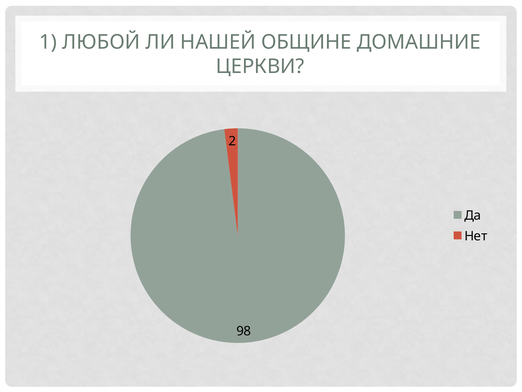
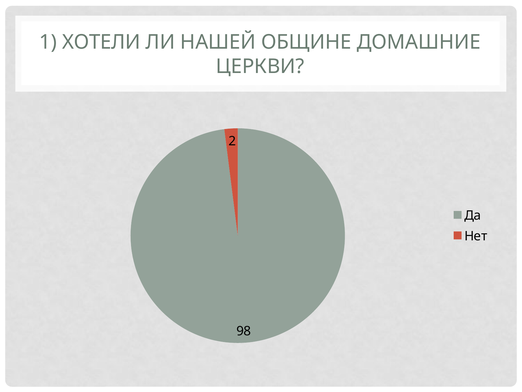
ЛЮБОЙ: ЛЮБОЙ -> ХОТЕЛИ
